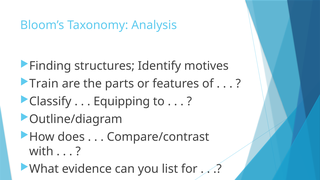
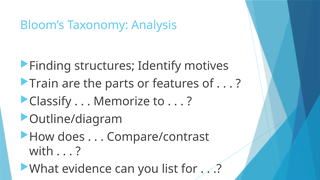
Equipping: Equipping -> Memorize
